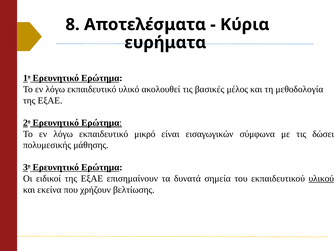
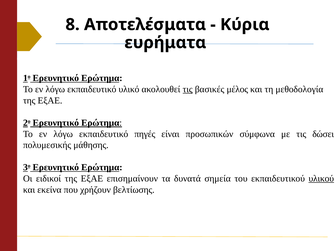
τις at (188, 89) underline: none -> present
μικρό: μικρό -> πηγές
εισαγωγικών: εισαγωγικών -> προσωπικών
